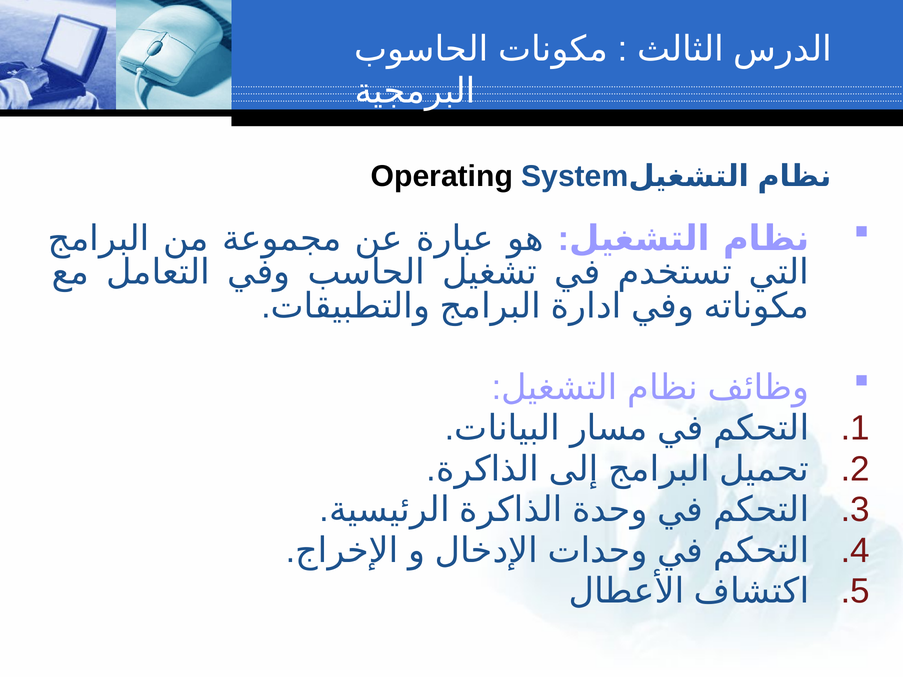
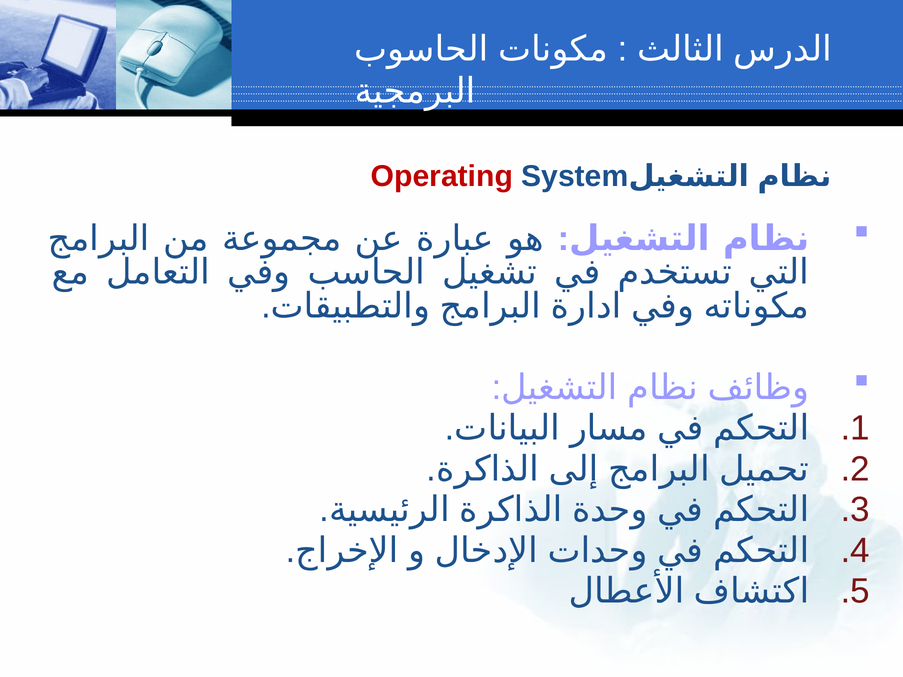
Operating colour: black -> red
